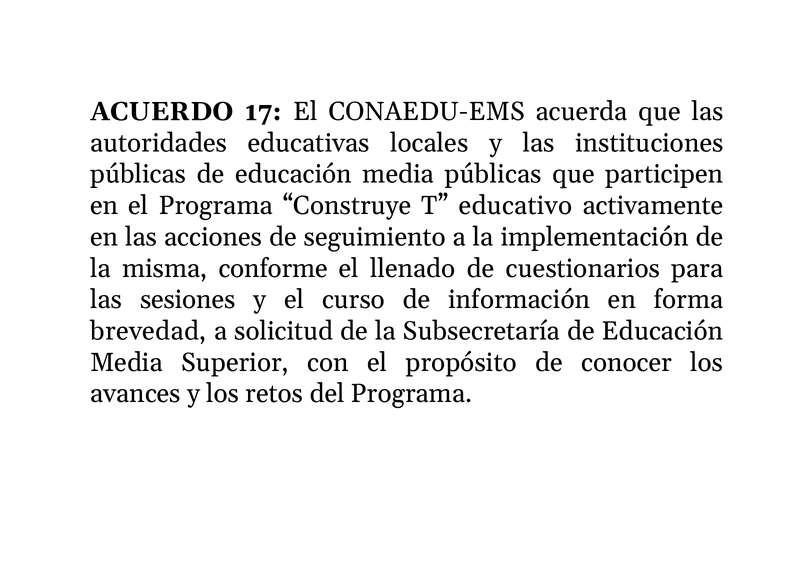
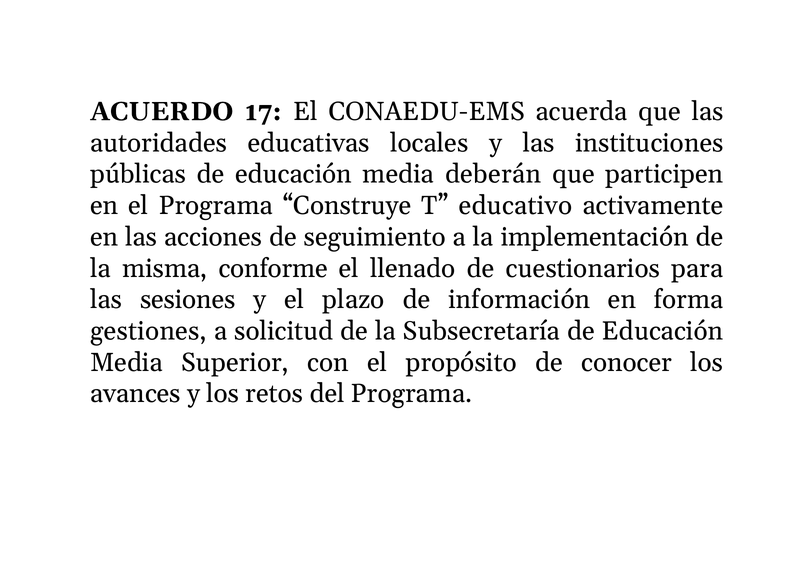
media públicas: públicas -> deberán
curso: curso -> plazo
brevedad: brevedad -> gestiones
